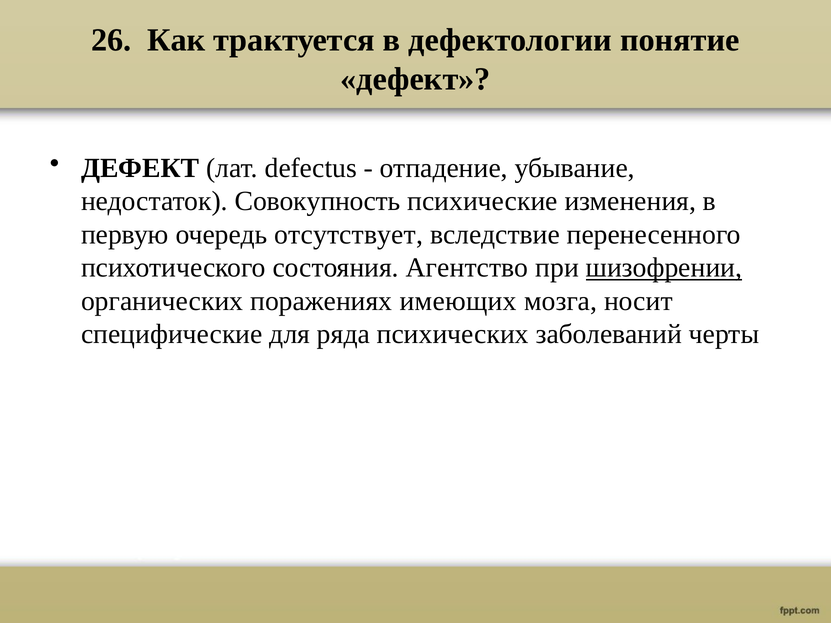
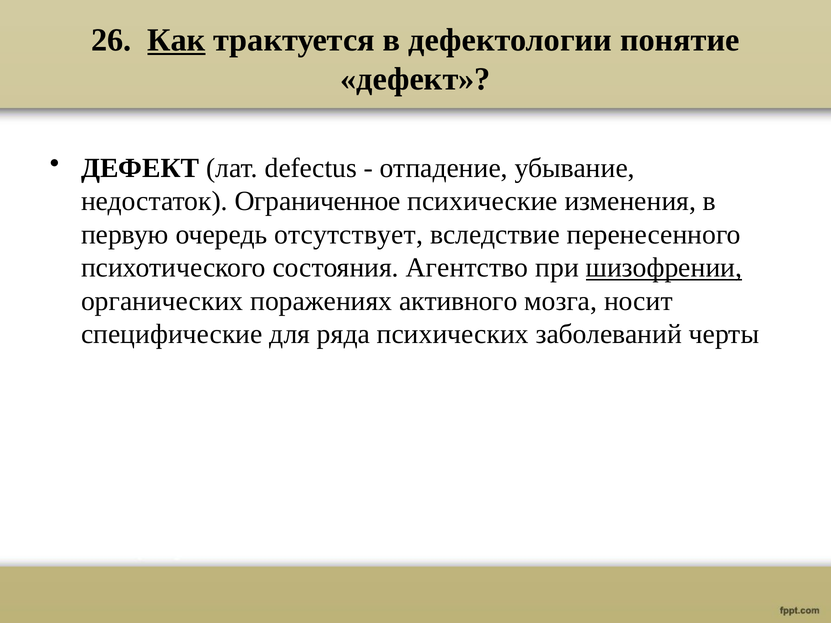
Как underline: none -> present
Совокупность: Совокупность -> Ограниченное
имеющих: имеющих -> активного
